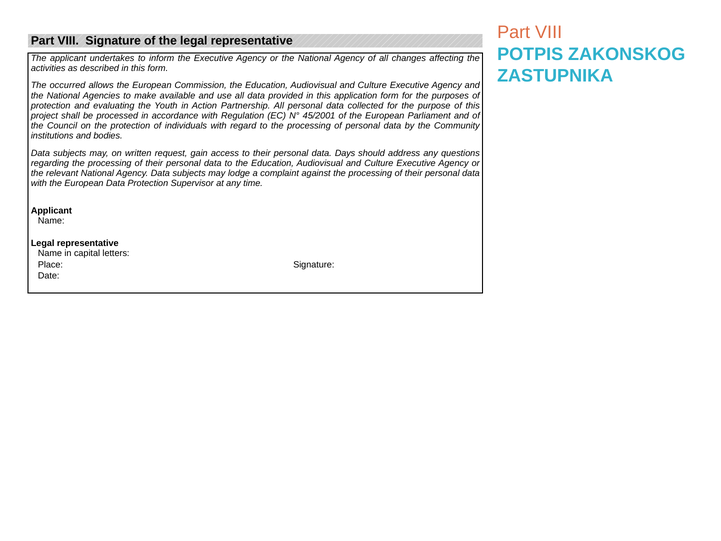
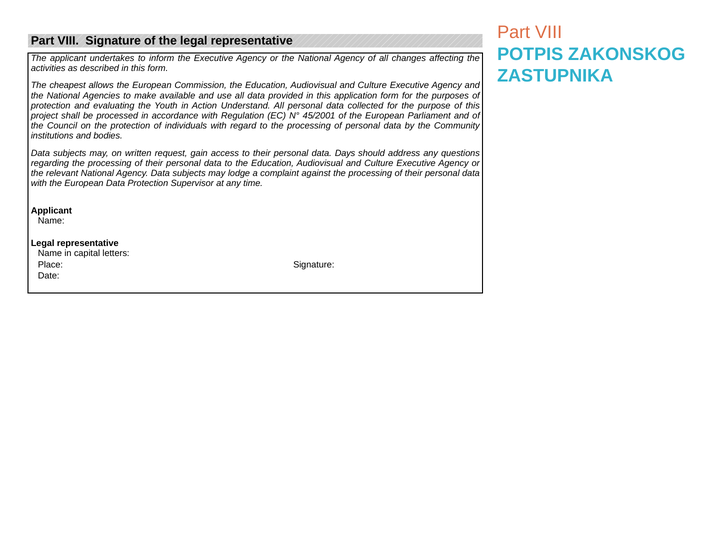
occurred: occurred -> cheapest
Partnership: Partnership -> Understand
